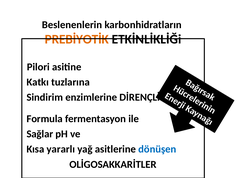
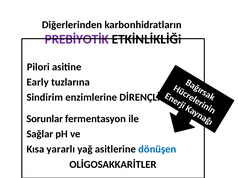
Beslenenlerin: Beslenenlerin -> Diğerlerinden
PREBİYOTİK colour: orange -> purple
Katkı: Katkı -> Early
Formula: Formula -> Sorunlar
